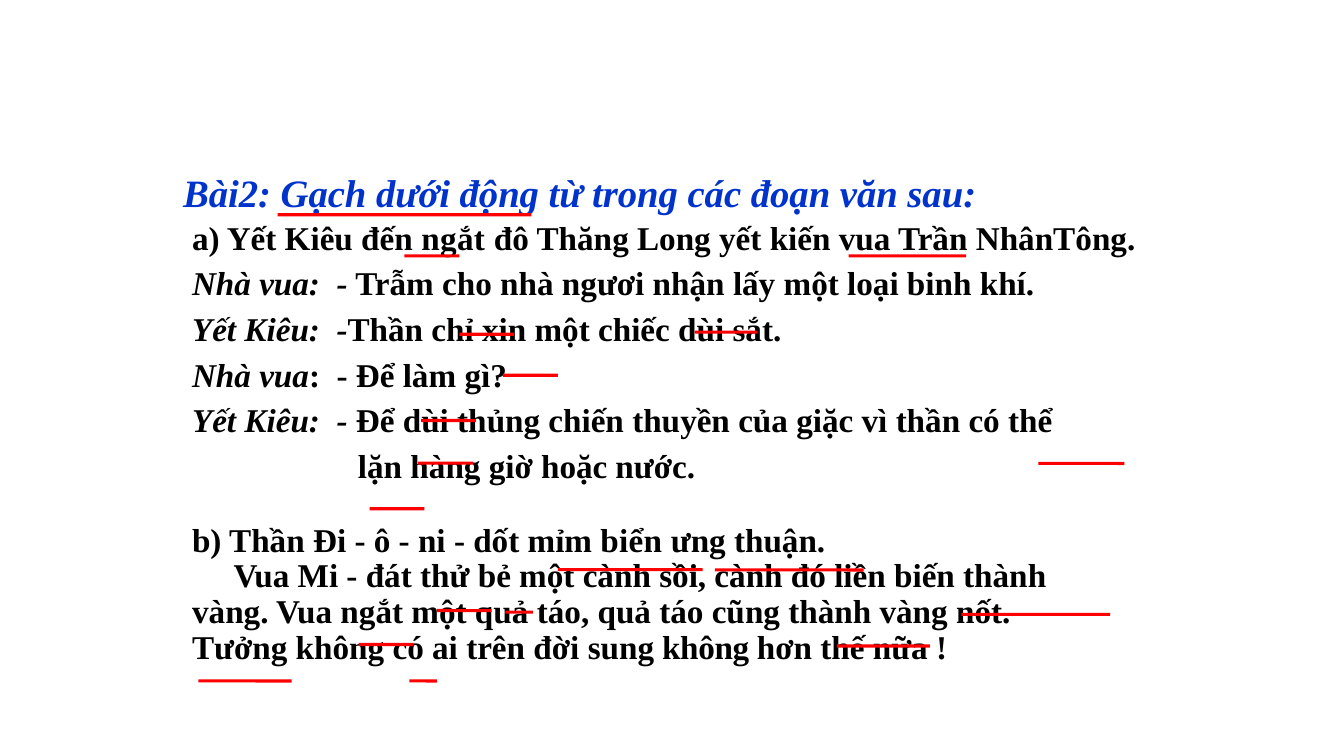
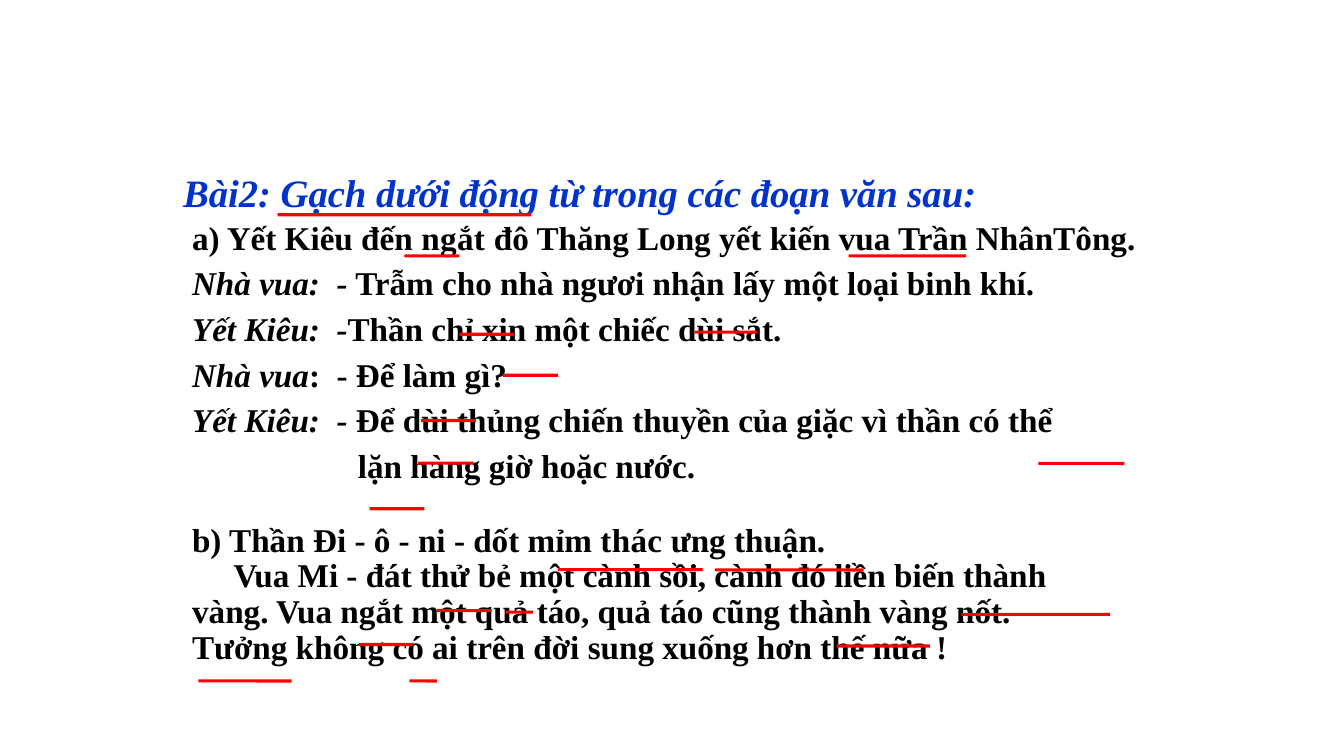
biển: biển -> thác
sung không: không -> xuống
